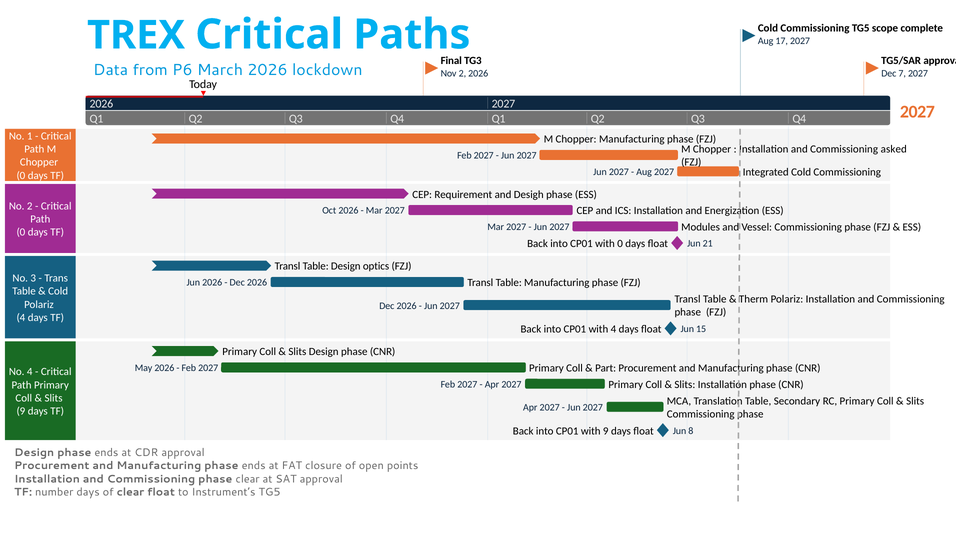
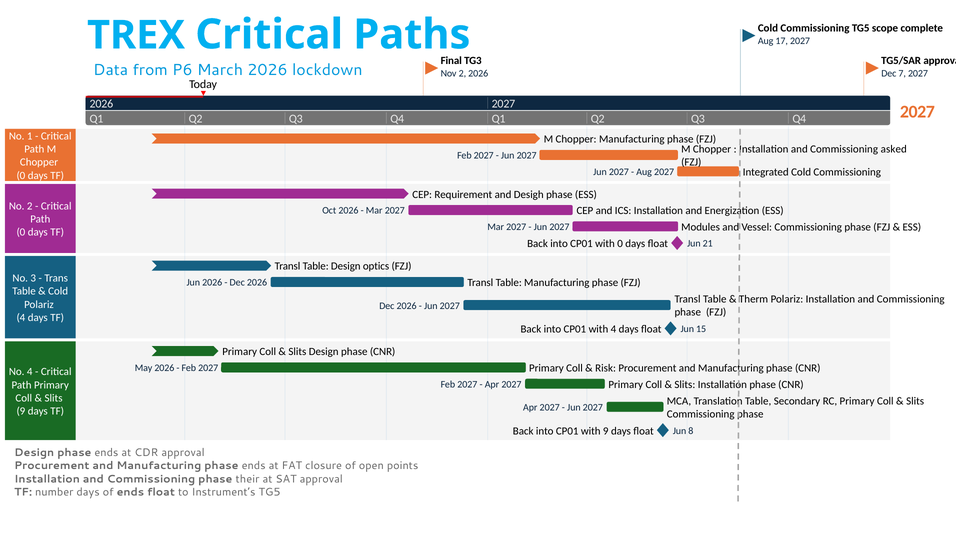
Part: Part -> Risk
phase clear: clear -> their
of clear: clear -> ends
